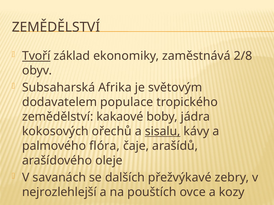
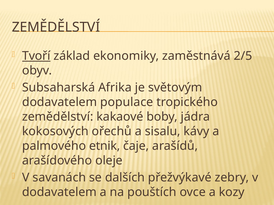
2/8: 2/8 -> 2/5
sisalu underline: present -> none
flóra: flóra -> etnik
nejrozlehlejší at (59, 193): nejrozlehlejší -> dodavatelem
